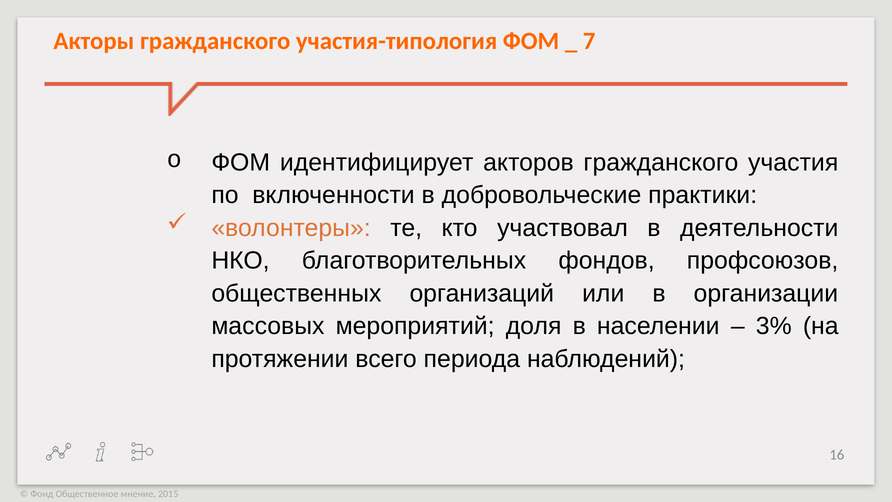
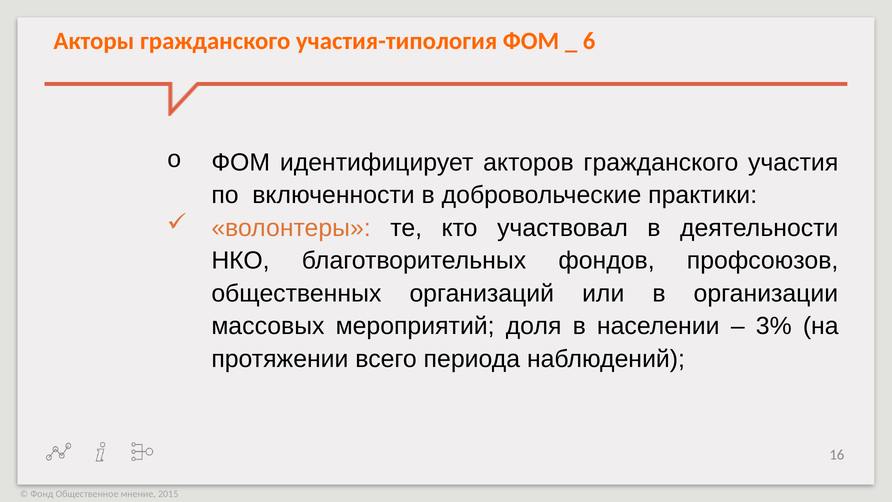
7: 7 -> 6
